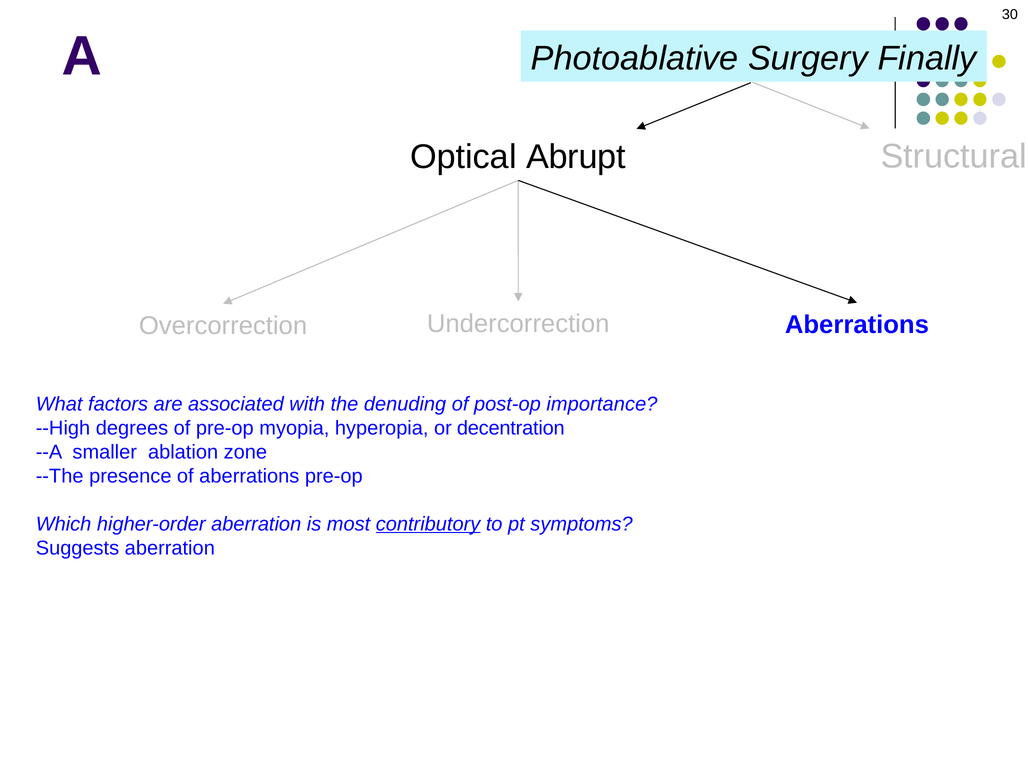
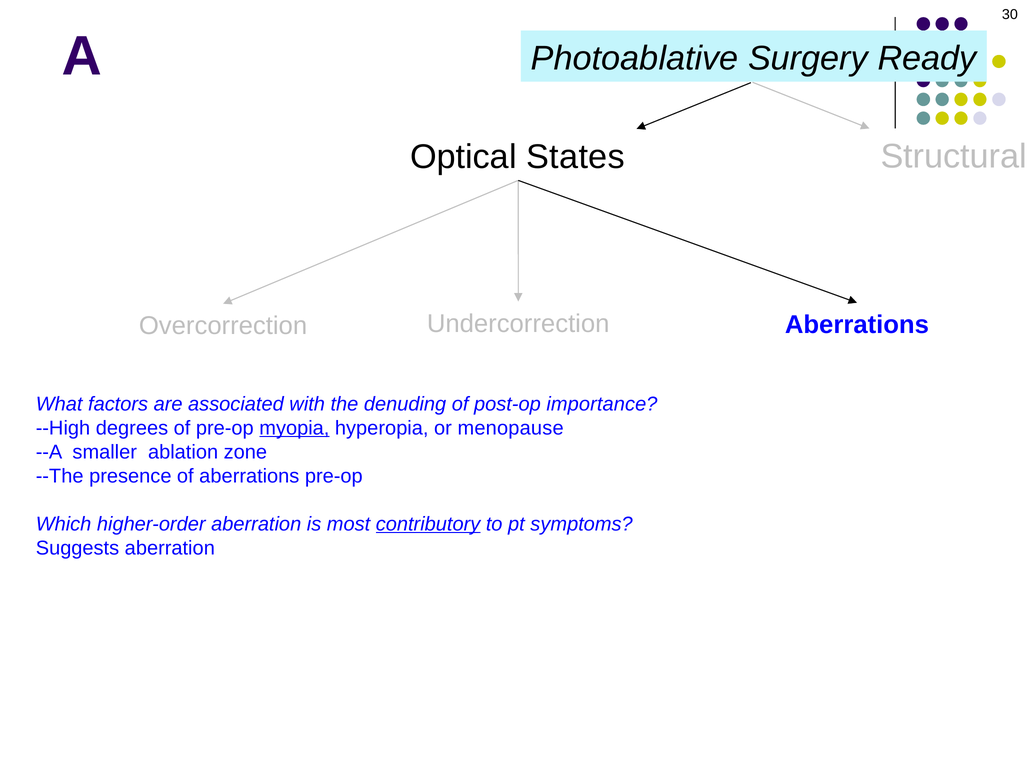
Finally: Finally -> Ready
Abrupt: Abrupt -> States
myopia underline: none -> present
decentration: decentration -> menopause
